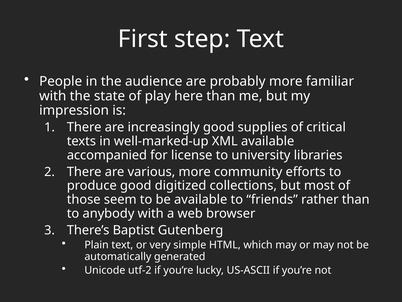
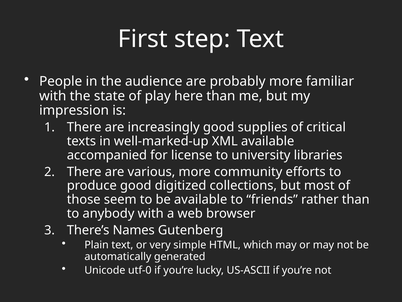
Baptist: Baptist -> Names
utf-2: utf-2 -> utf-0
